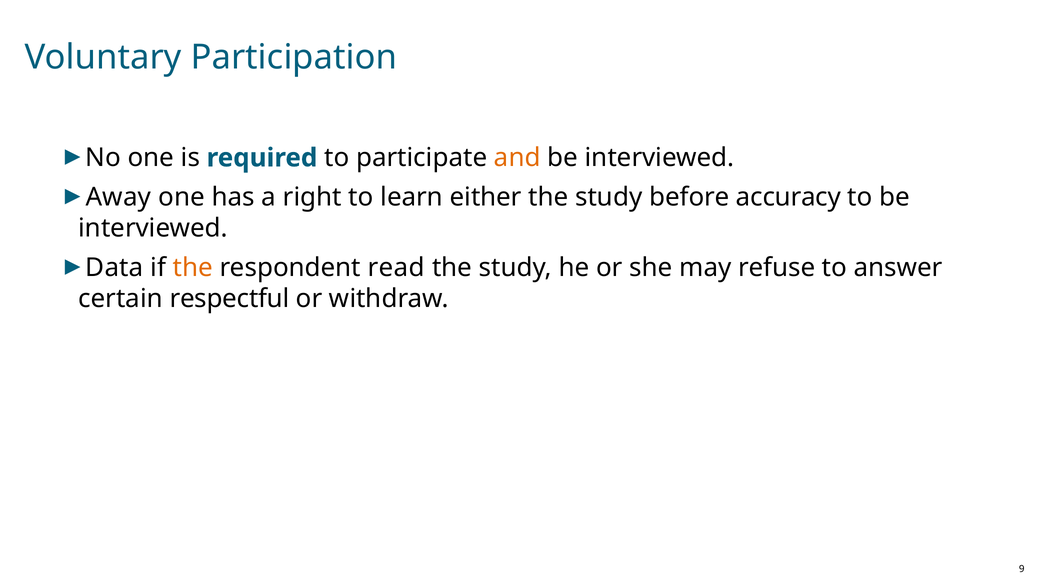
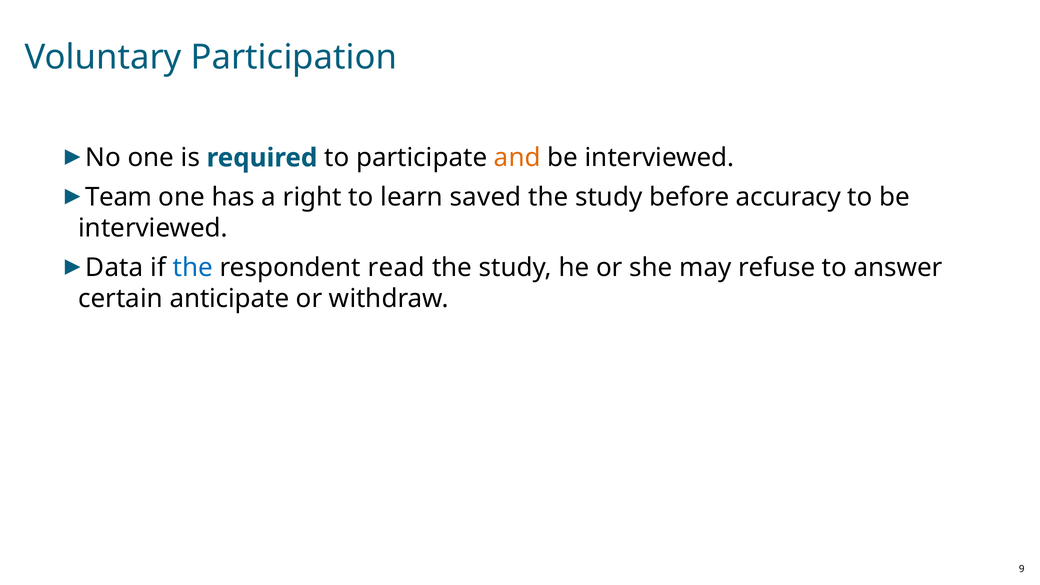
Away: Away -> Team
either: either -> saved
the at (193, 268) colour: orange -> blue
respectful: respectful -> anticipate
